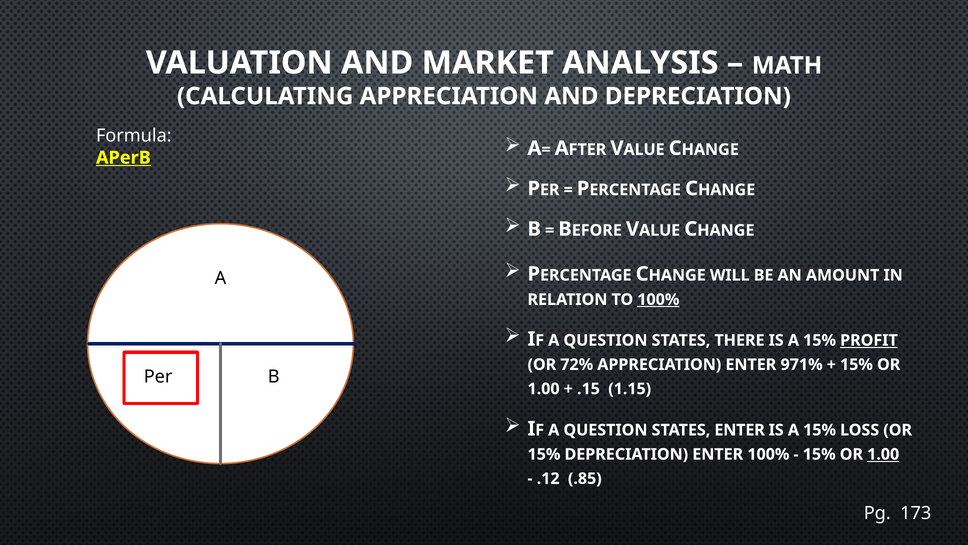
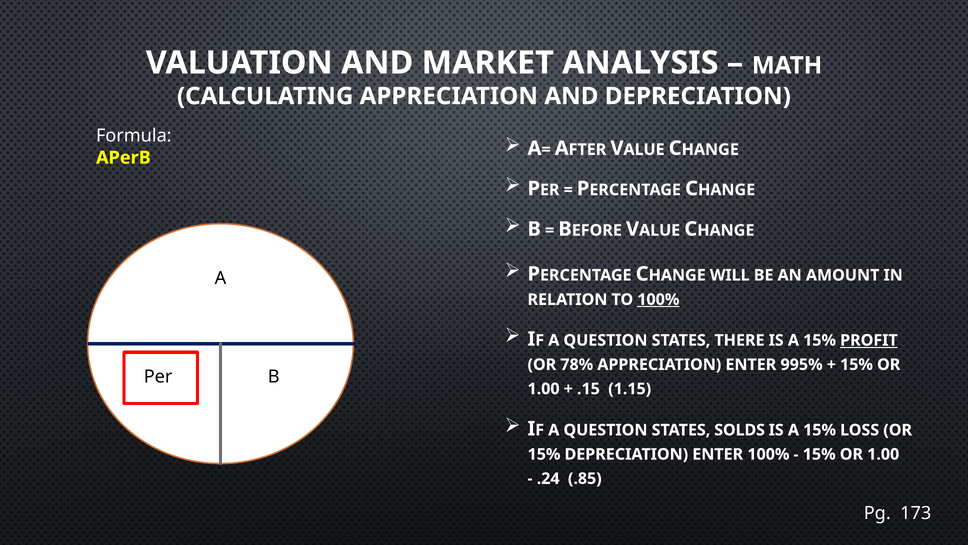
APerB underline: present -> none
72%: 72% -> 78%
971%: 971% -> 995%
STATES ENTER: ENTER -> SOLDS
1.00 at (883, 454) underline: present -> none
.12: .12 -> .24
